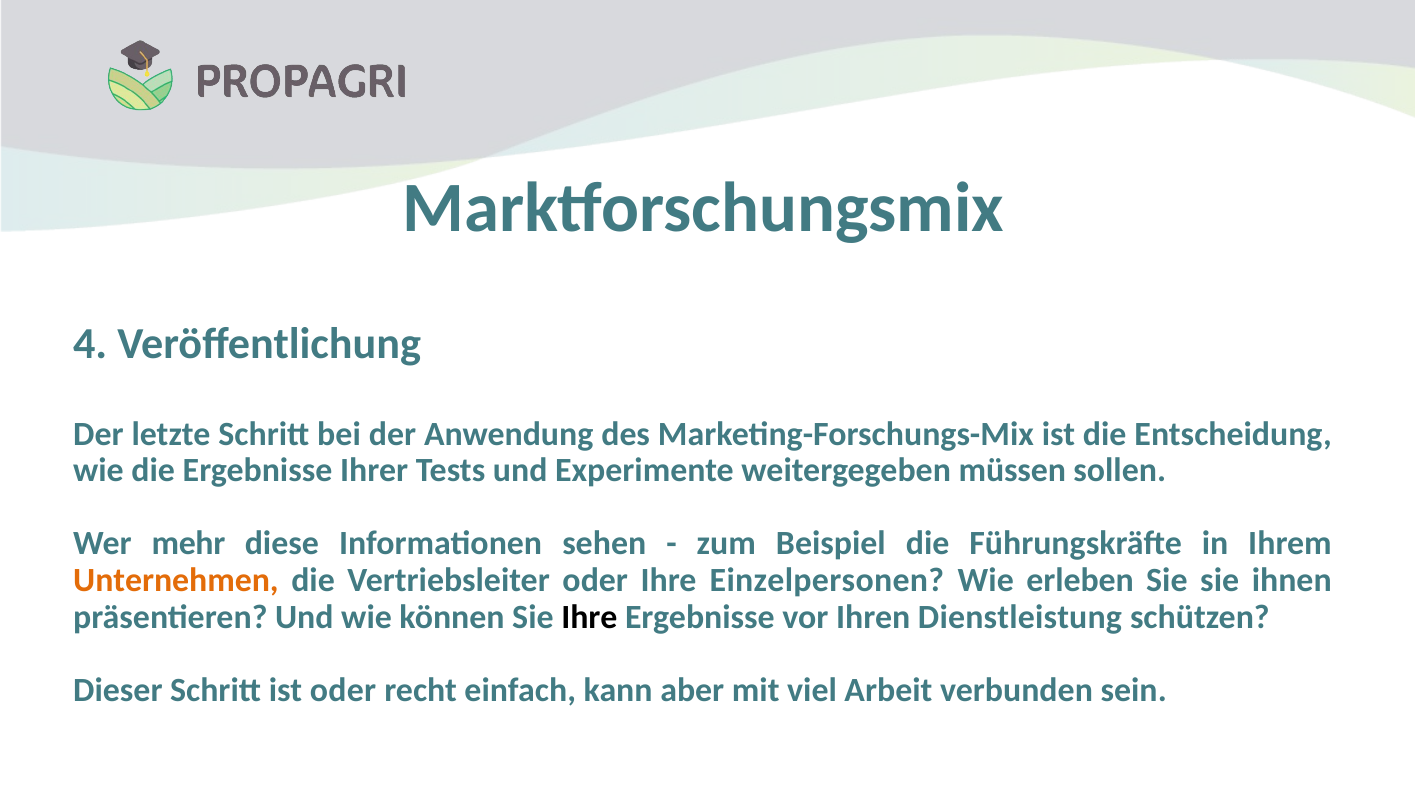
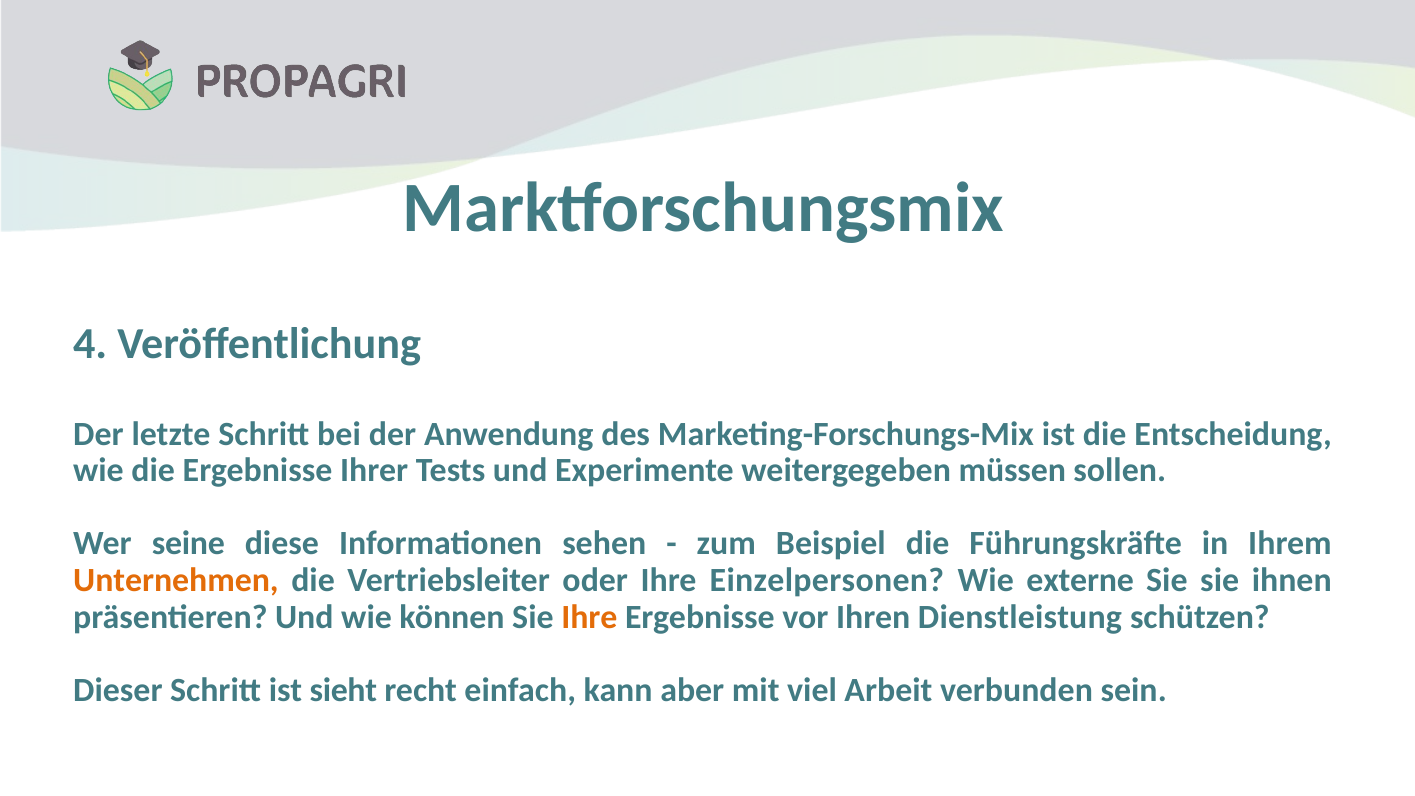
mehr: mehr -> seine
erleben: erleben -> externe
Ihre at (589, 617) colour: black -> orange
ist oder: oder -> sieht
